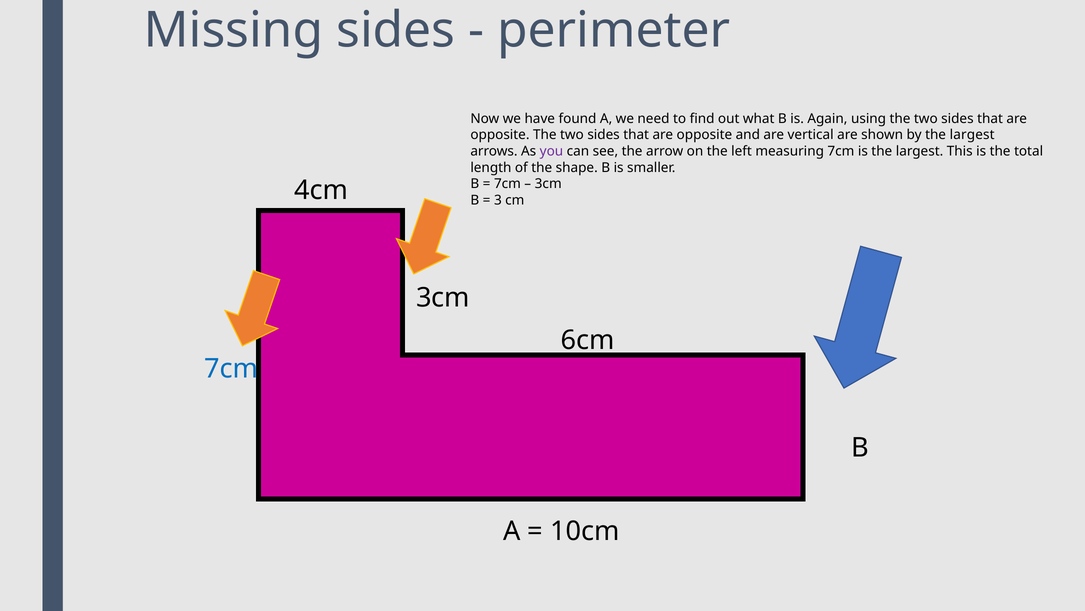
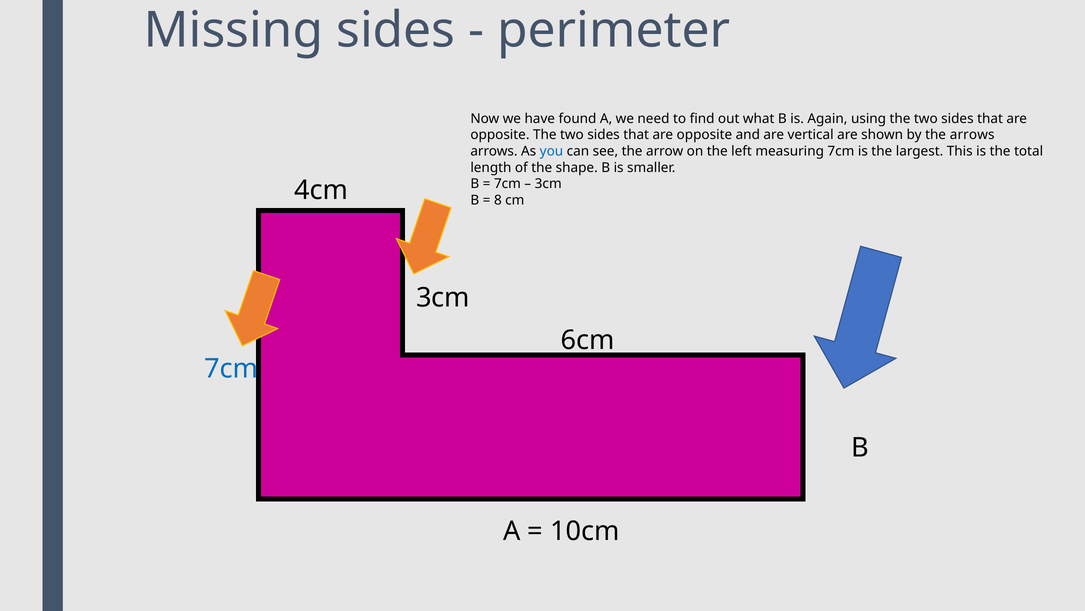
by the largest: largest -> arrows
you colour: purple -> blue
3: 3 -> 8
